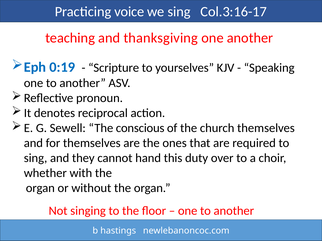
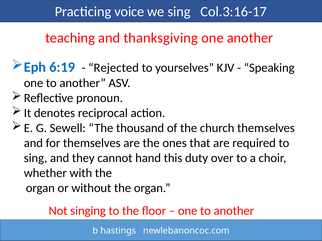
0:19: 0:19 -> 6:19
Scripture: Scripture -> Rejected
conscious: conscious -> thousand
